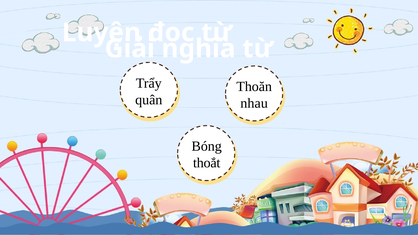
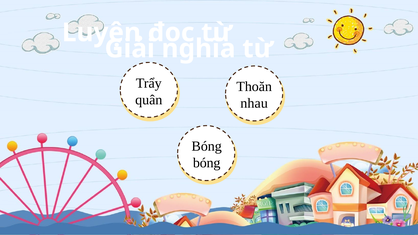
thoắt at (207, 163): thoắt -> bóng
